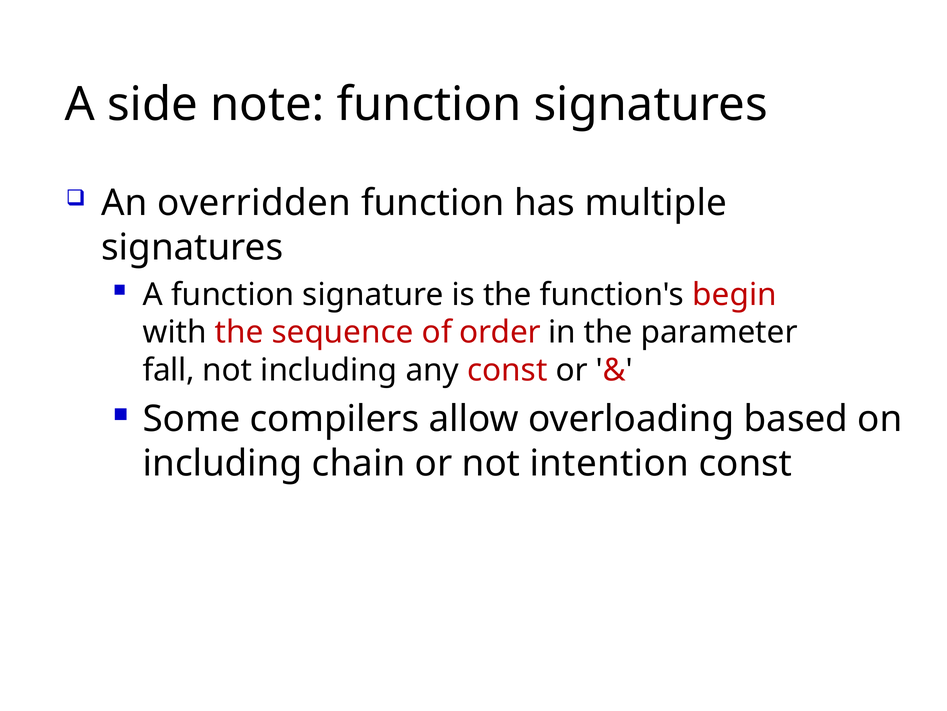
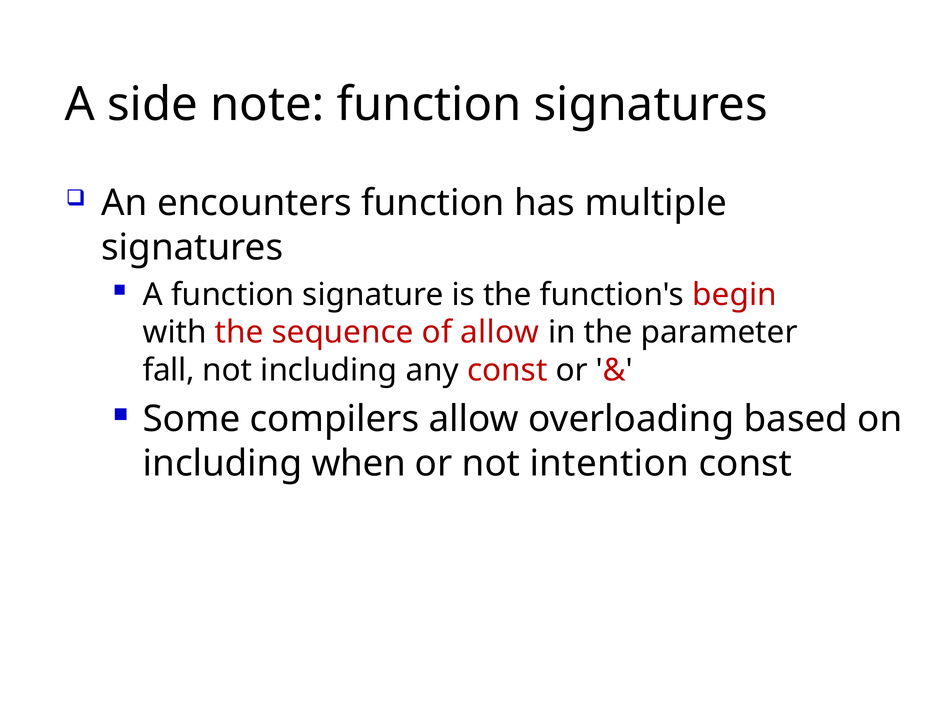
overridden: overridden -> encounters
of order: order -> allow
chain: chain -> when
